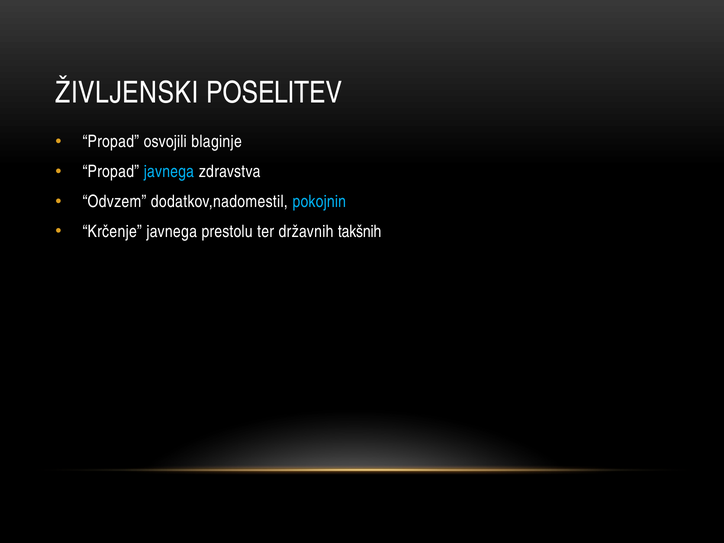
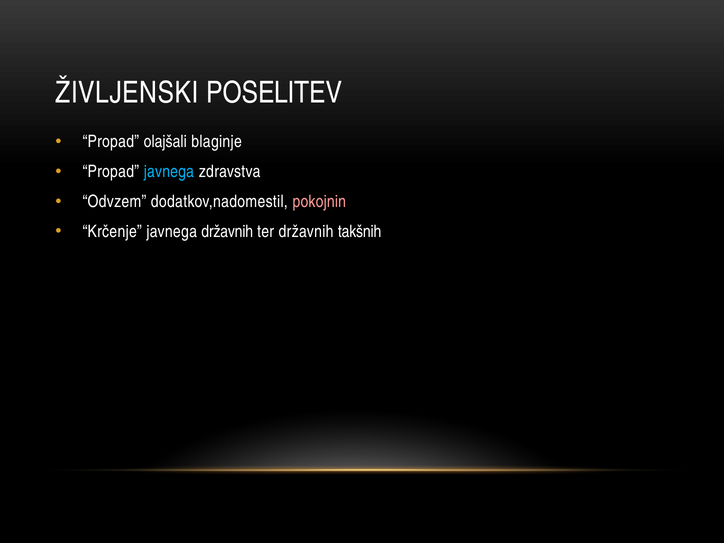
osvojili: osvojili -> olajšali
pokojnin colour: light blue -> pink
javnega prestolu: prestolu -> državnih
